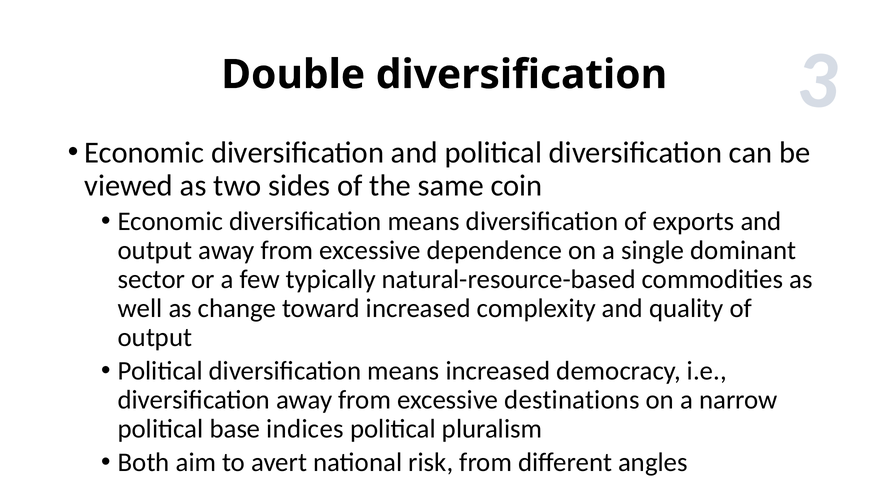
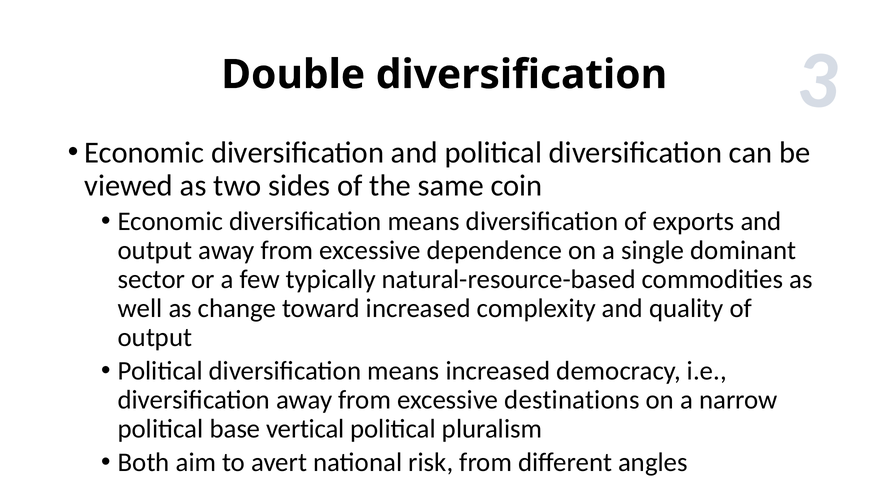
indices: indices -> vertical
